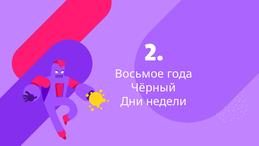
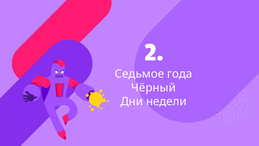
Восьмое: Восьмое -> Седьмое
